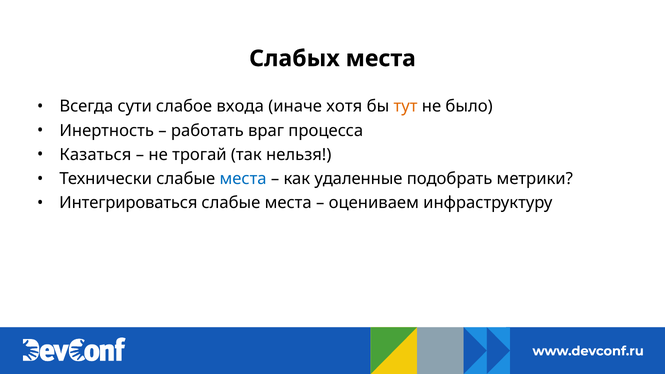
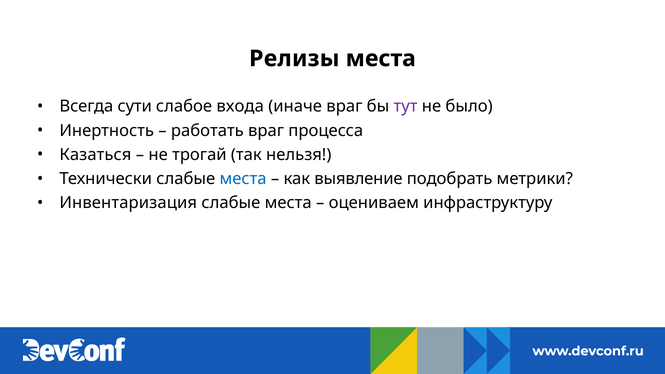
Слабых: Слабых -> Релизы
иначе хотя: хотя -> враг
тут colour: orange -> purple
удаленные: удаленные -> выявление
Интегрироваться: Интегрироваться -> Инвентаризация
